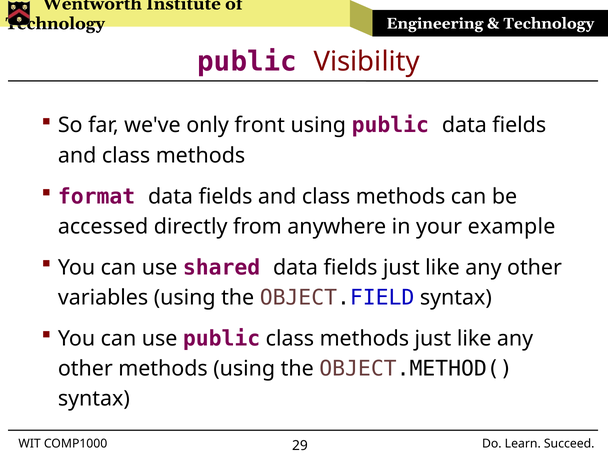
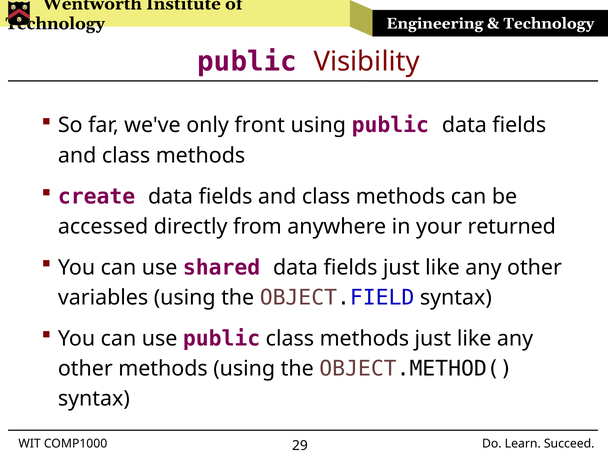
format: format -> create
example: example -> returned
